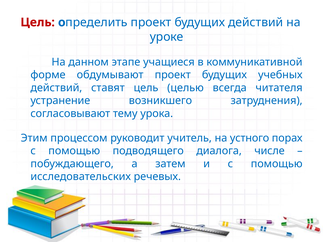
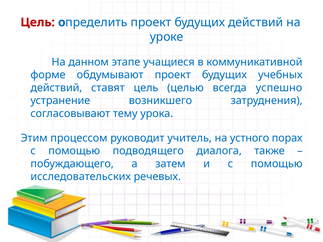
читателя: читателя -> успешно
числе: числе -> также
